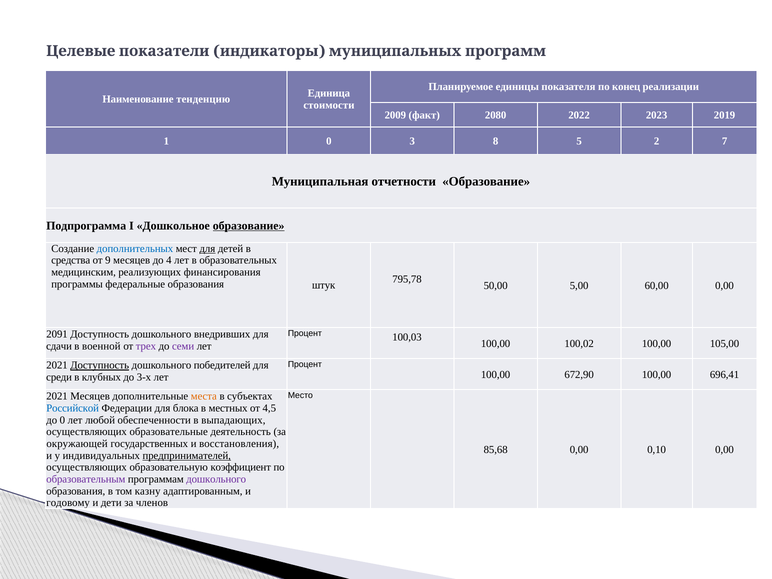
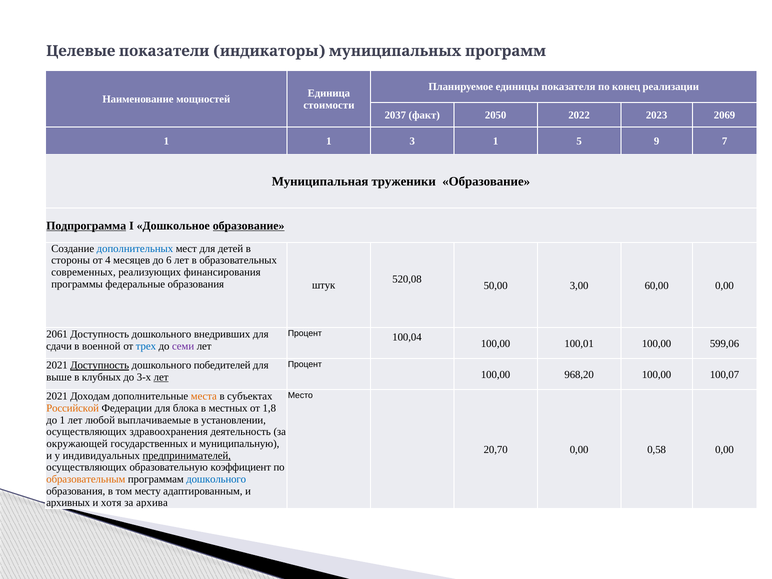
тенденцию: тенденцию -> мощностей
2009: 2009 -> 2037
2080: 2080 -> 2050
2019: 2019 -> 2069
1 0: 0 -> 1
3 8: 8 -> 1
2: 2 -> 9
отчетности: отчетности -> труженики
Подпрограмма underline: none -> present
для at (207, 249) underline: present -> none
средства: средства -> стороны
9: 9 -> 4
4: 4 -> 6
медицинским: медицинским -> современных
795,78: 795,78 -> 520,08
5,00: 5,00 -> 3,00
100,03: 100,03 -> 100,04
2091: 2091 -> 2061
100,02: 100,02 -> 100,01
105,00: 105,00 -> 599,06
трех colour: purple -> blue
672,90: 672,90 -> 968,20
696,41: 696,41 -> 100,07
среди: среди -> выше
лет at (161, 377) underline: none -> present
2021 Месяцев: Месяцев -> Доходам
Российской colour: blue -> orange
4,5: 4,5 -> 1,8
до 0: 0 -> 1
обеспеченности: обеспеченности -> выплачиваемые
выпадающих: выпадающих -> установлении
образовательные: образовательные -> здравоохранения
восстановления: восстановления -> муниципальную
85,68: 85,68 -> 20,70
0,10: 0,10 -> 0,58
образовательным colour: purple -> orange
дошкольного at (216, 479) colour: purple -> blue
казну: казну -> месту
годовому: годовому -> архивных
дети: дети -> хотя
членов: членов -> архива
